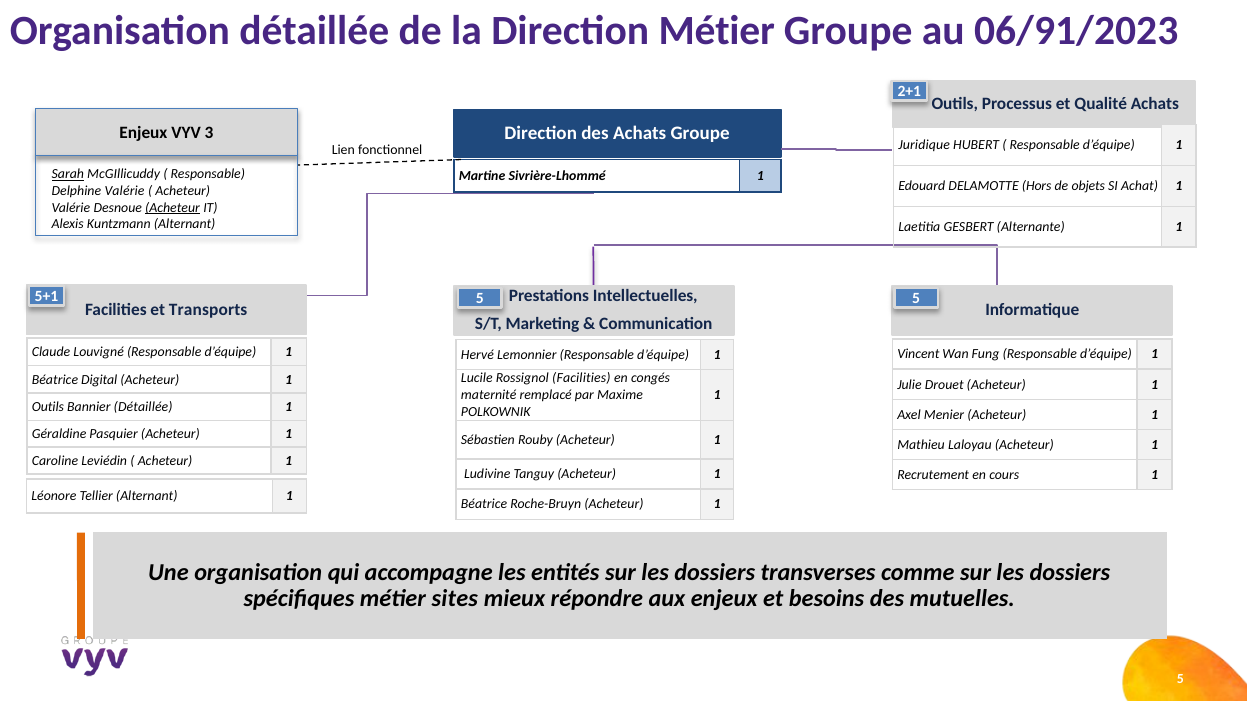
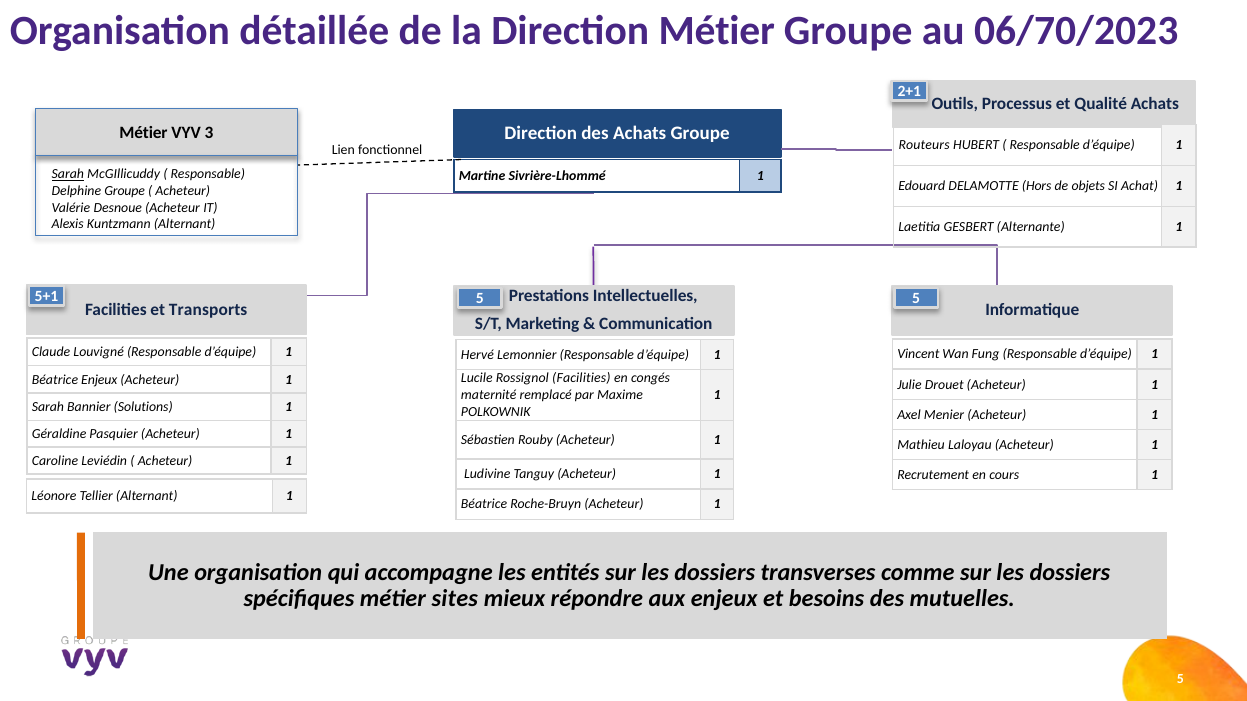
06/91/2023: 06/91/2023 -> 06/70/2023
Enjeux at (143, 133): Enjeux -> Métier
Juridique: Juridique -> Routeurs
Delphine Valérie: Valérie -> Groupe
Acheteur at (173, 208) underline: present -> none
Béatrice Digital: Digital -> Enjeux
Outils at (48, 407): Outils -> Sarah
Bannier Détaillée: Détaillée -> Solutions
